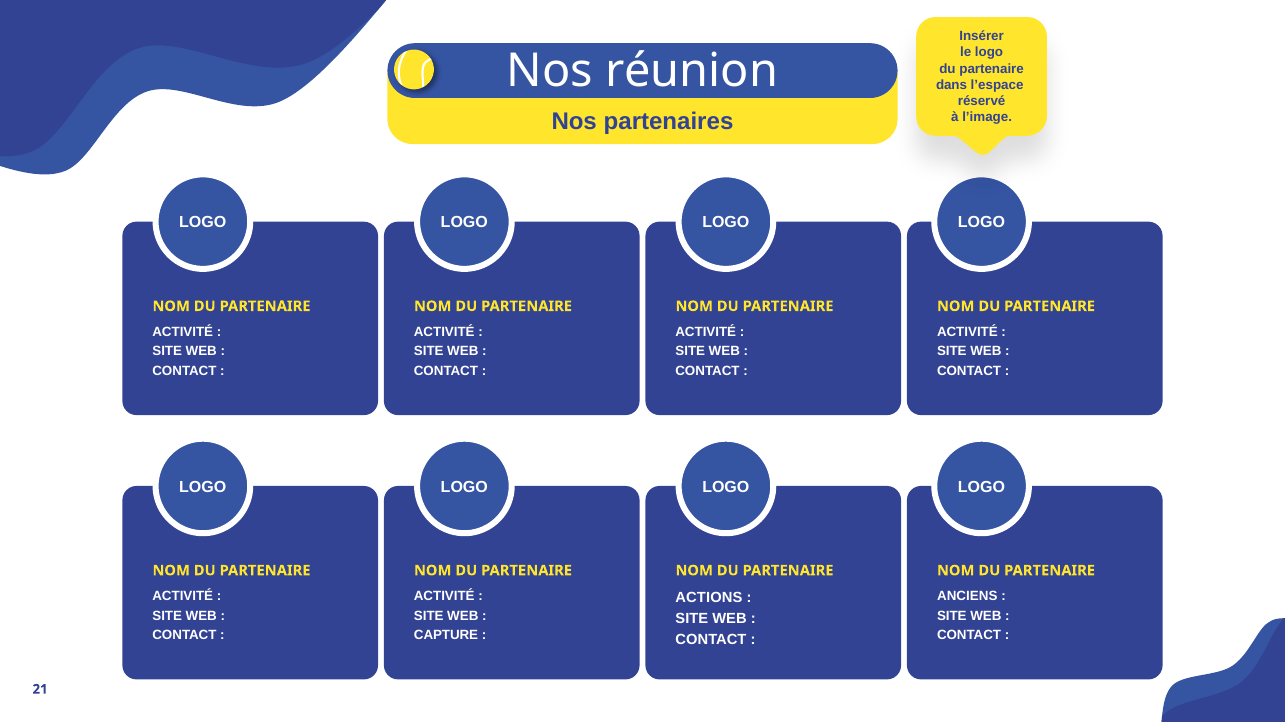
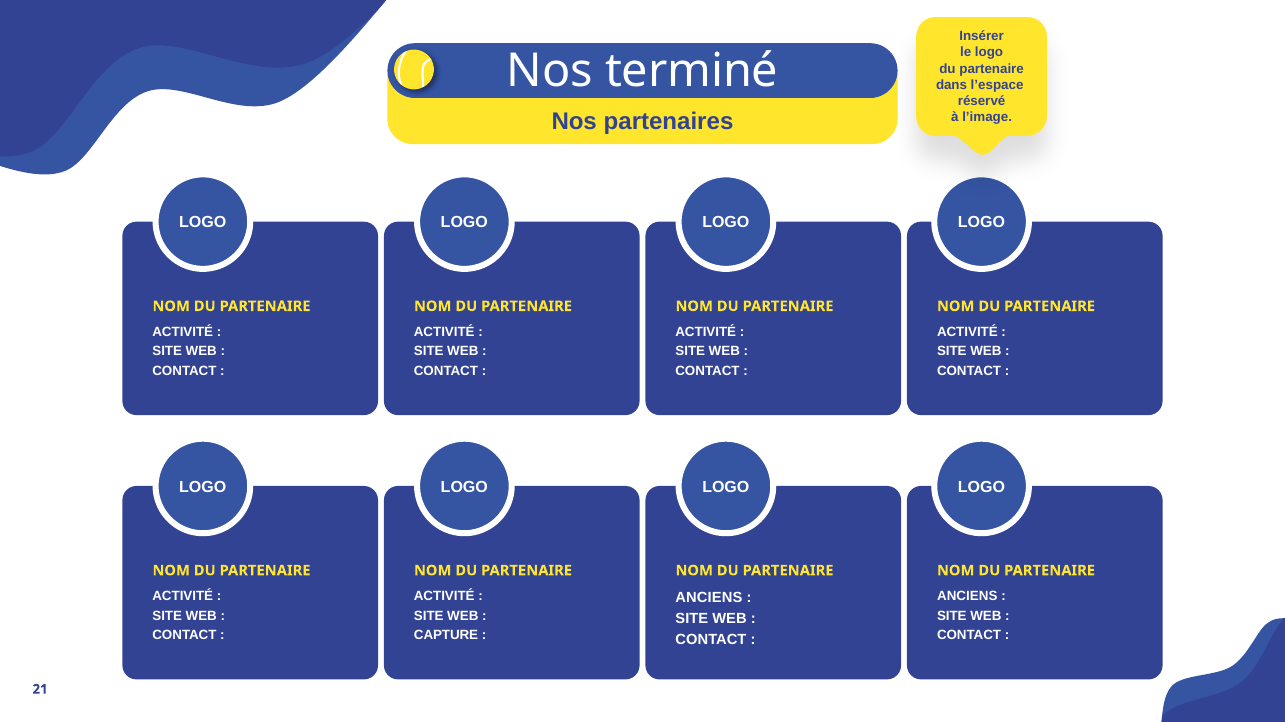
réunion: réunion -> terminé
ACTIONS at (709, 598): ACTIONS -> ANCIENS
